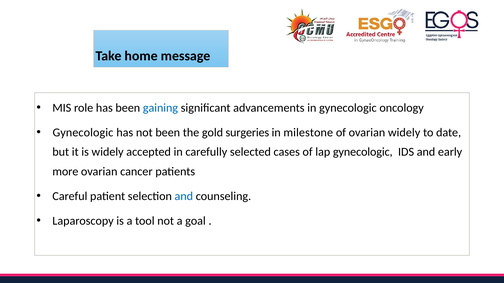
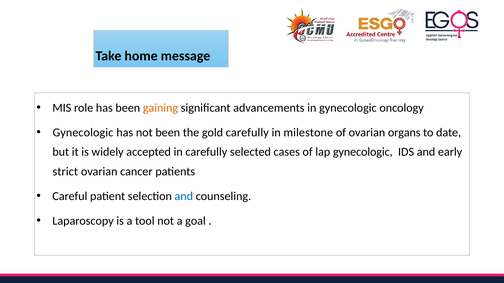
gaining colour: blue -> orange
gold surgeries: surgeries -> carefully
ovarian widely: widely -> organs
more: more -> strict
